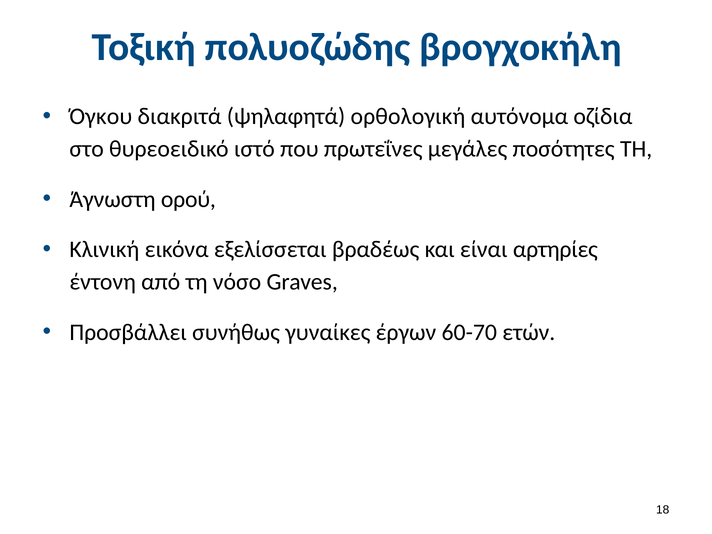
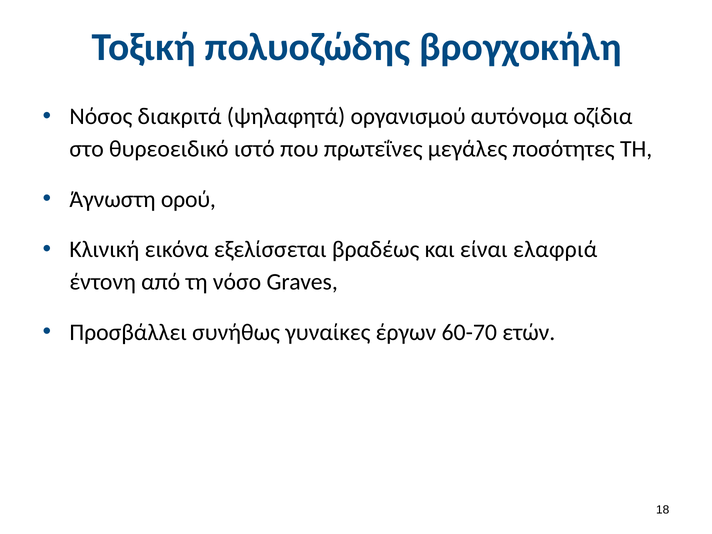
Όγκου: Όγκου -> Νόσος
ορθολογική: ορθολογική -> οργανισμού
αρτηρίες: αρτηρίες -> ελαφριά
